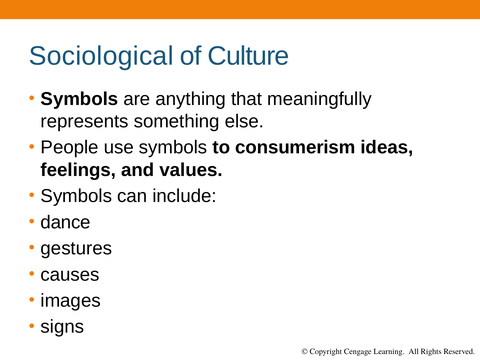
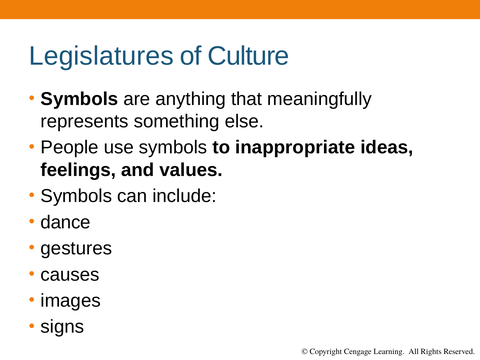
Sociological: Sociological -> Legislatures
consumerism: consumerism -> inappropriate
